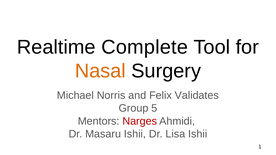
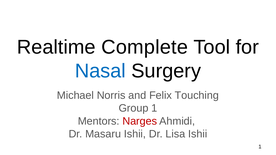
Nasal colour: orange -> blue
Validates: Validates -> Touching
Group 5: 5 -> 1
